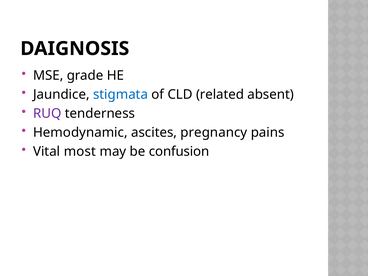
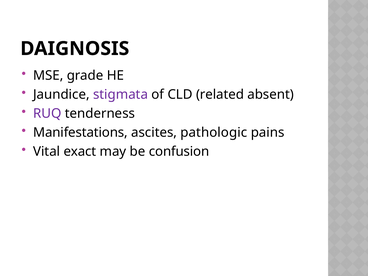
stigmata colour: blue -> purple
Hemodynamic: Hemodynamic -> Manifestations
pregnancy: pregnancy -> pathologic
most: most -> exact
